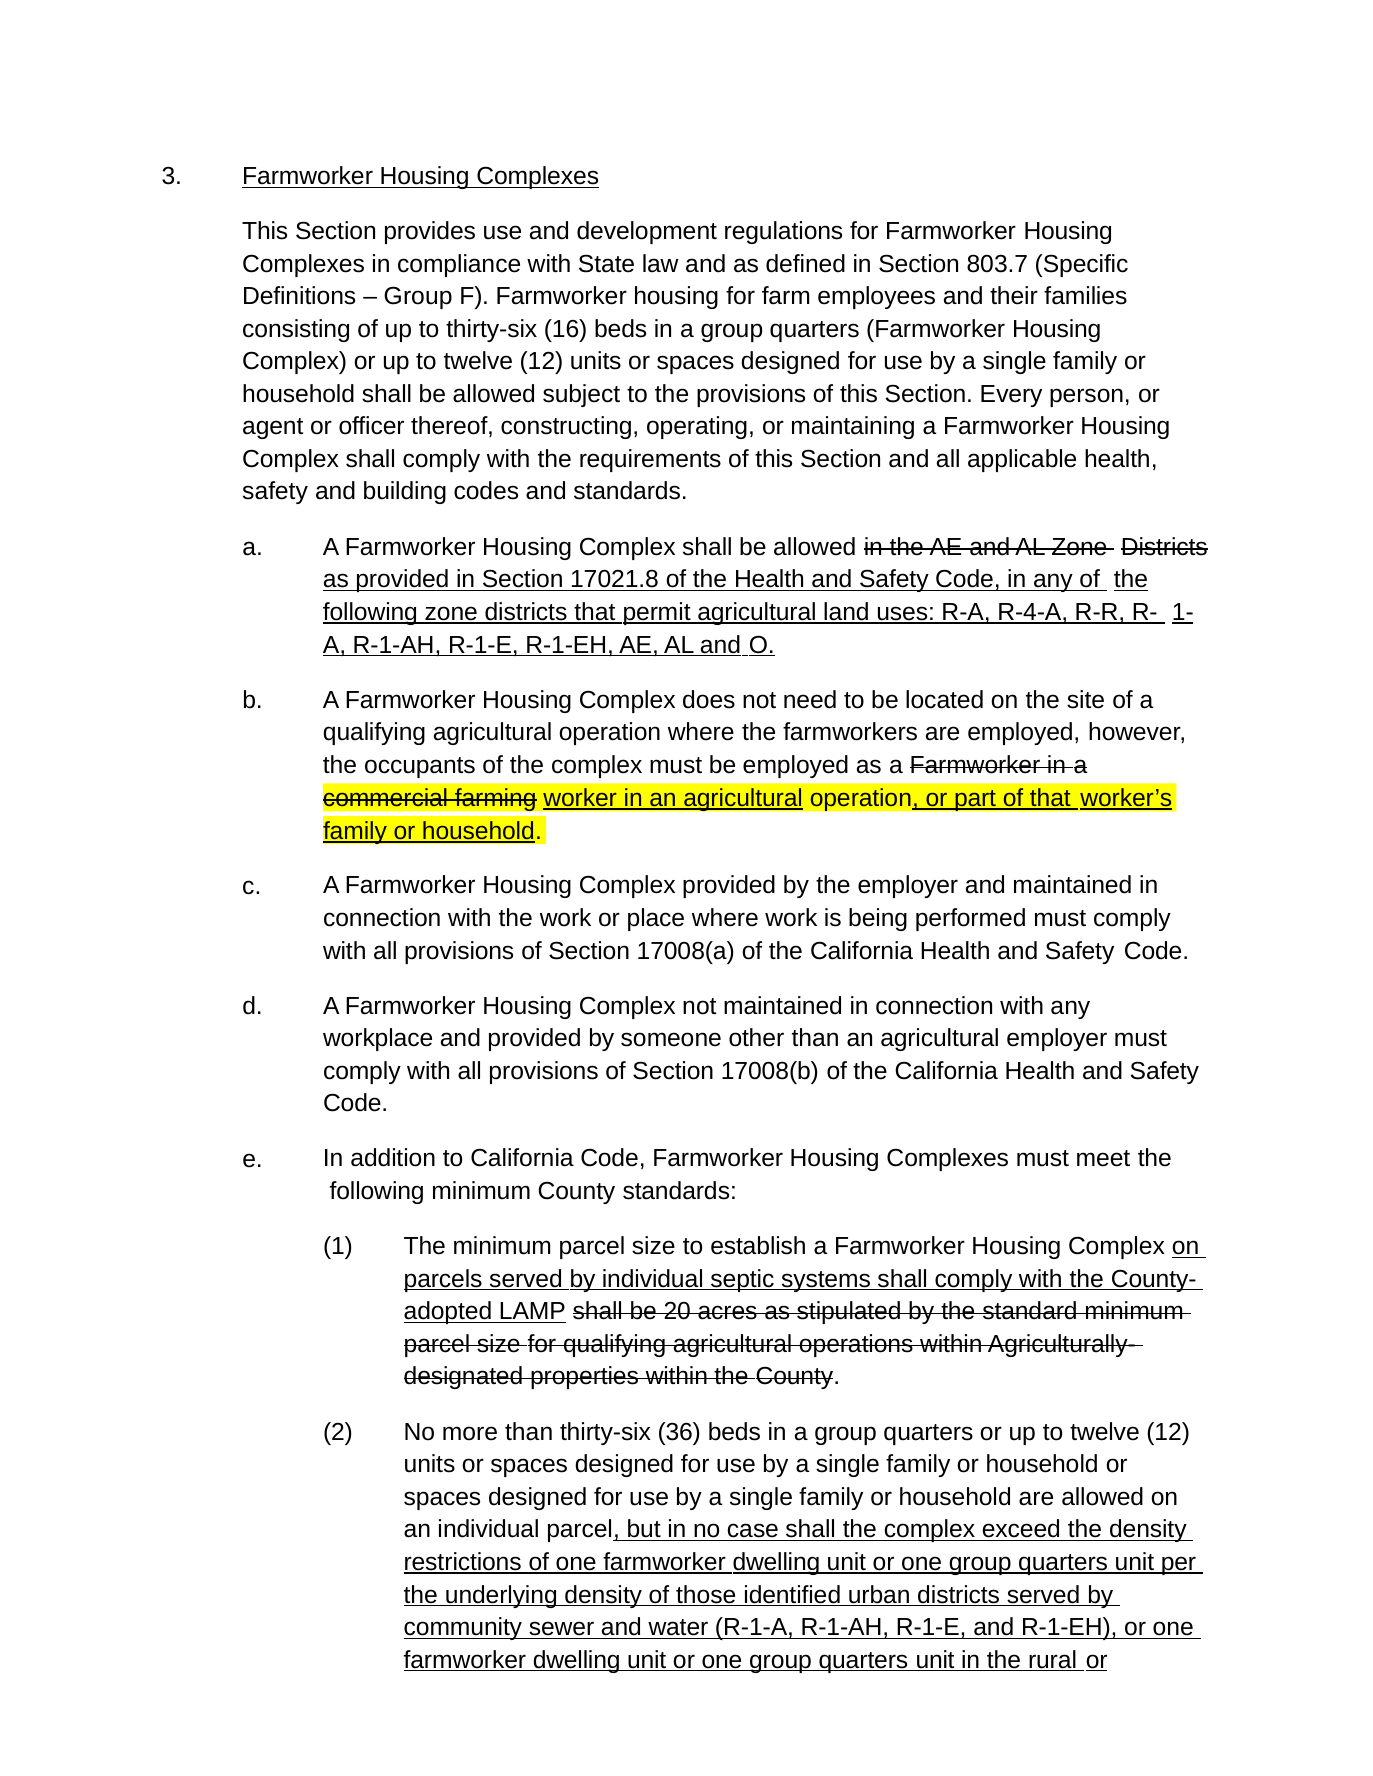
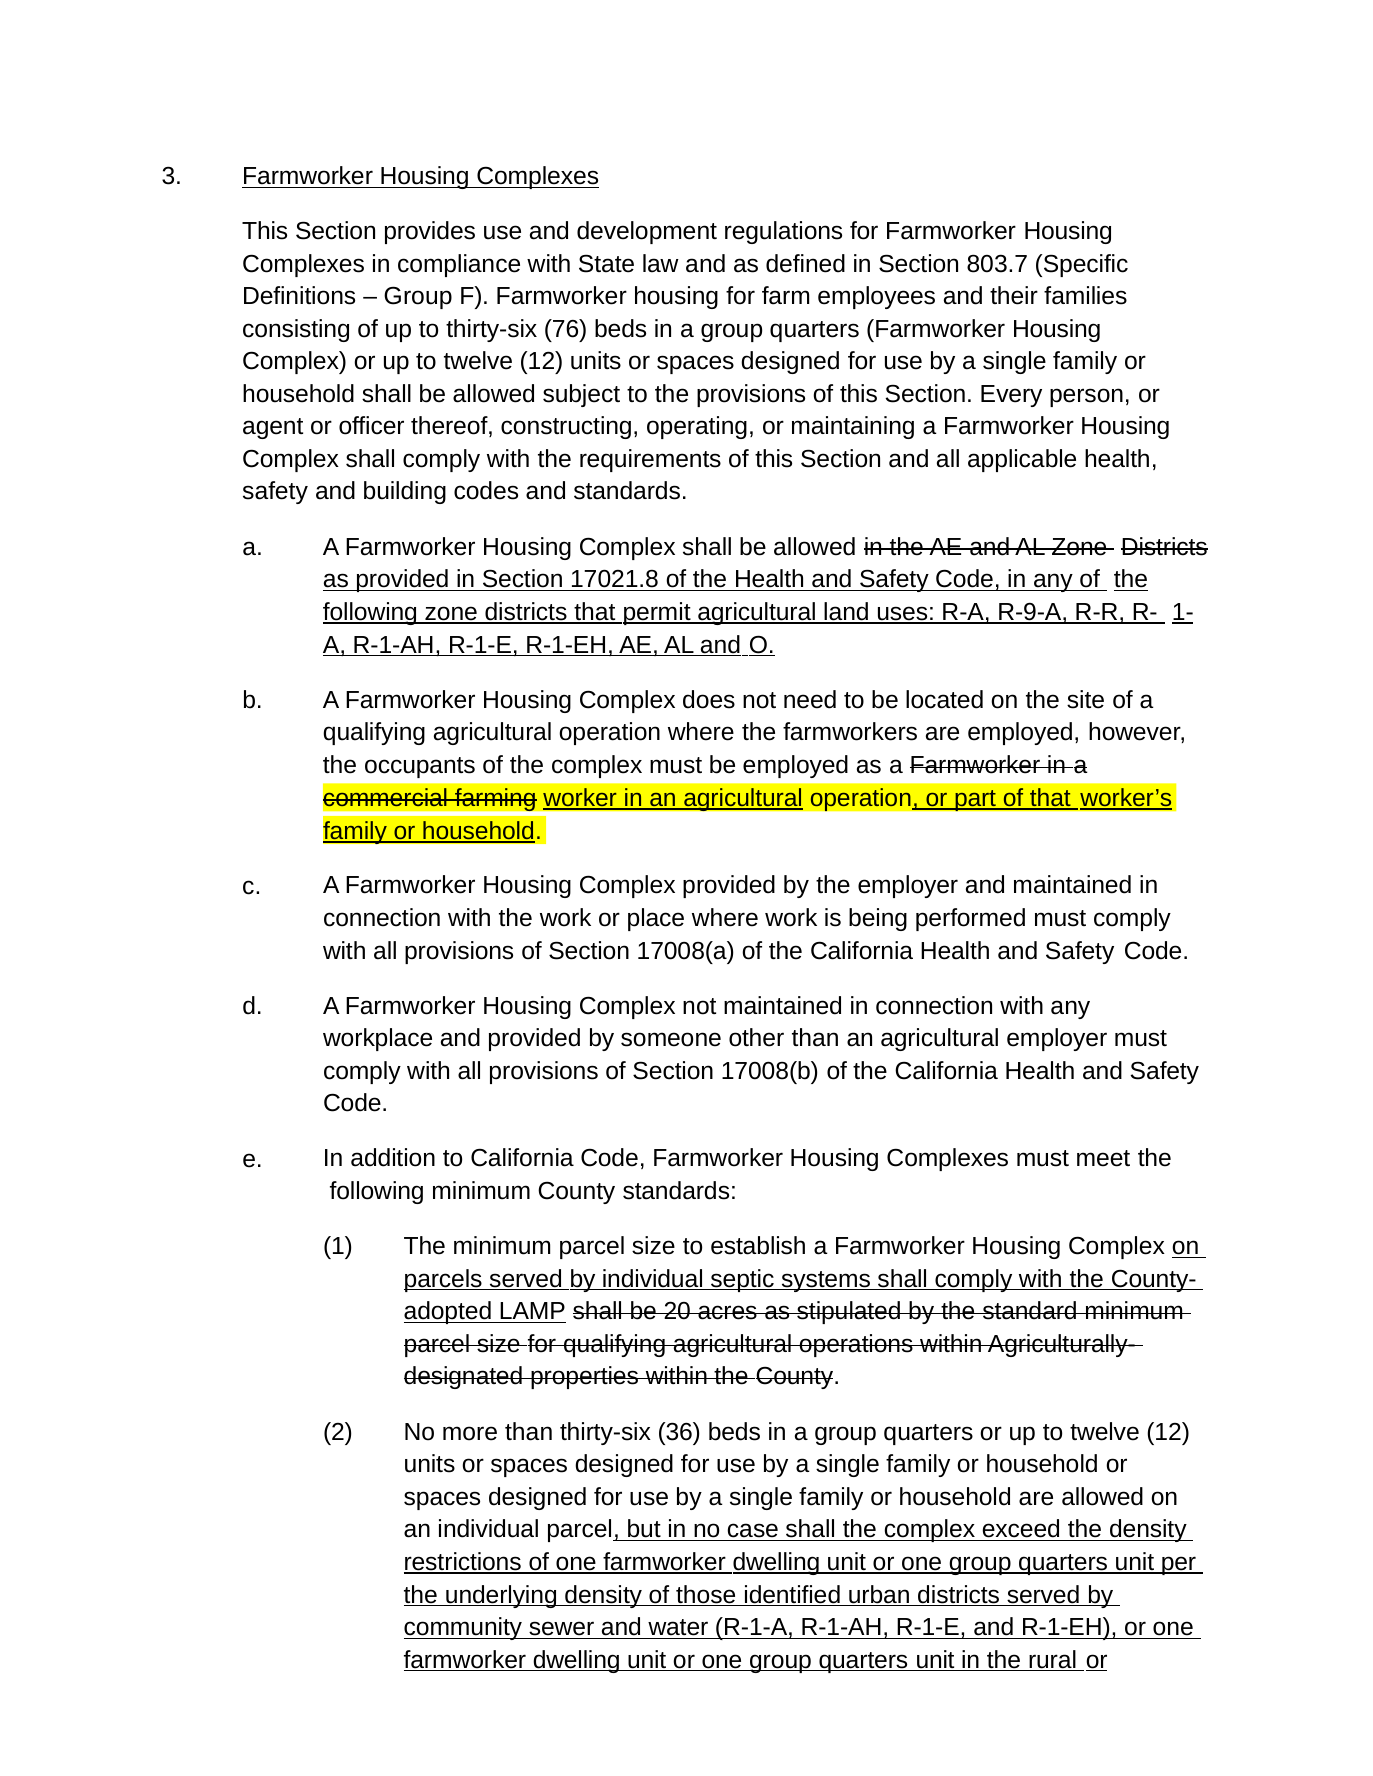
16: 16 -> 76
R-4-A: R-4-A -> R-9-A
